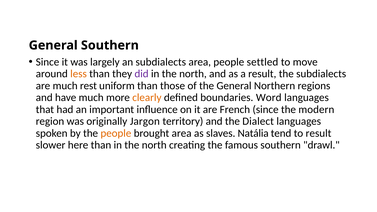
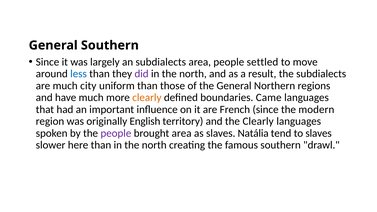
less colour: orange -> blue
rest: rest -> city
Word: Word -> Came
Jargon: Jargon -> English
the Dialect: Dialect -> Clearly
people at (116, 133) colour: orange -> purple
to result: result -> slaves
